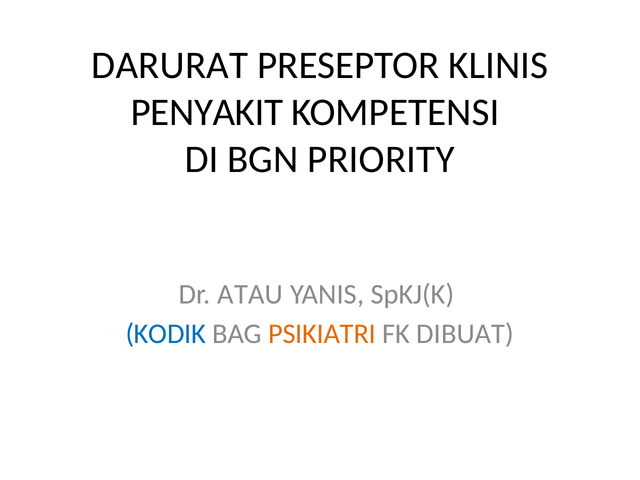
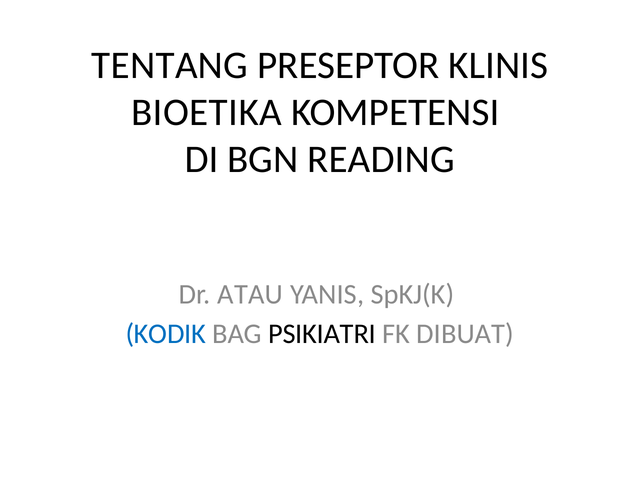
DARURAT: DARURAT -> TENTANG
PENYAKIT: PENYAKIT -> BIOETIKA
PRIORITY: PRIORITY -> READING
PSIKIATRI colour: orange -> black
